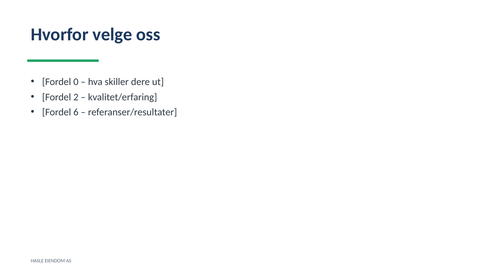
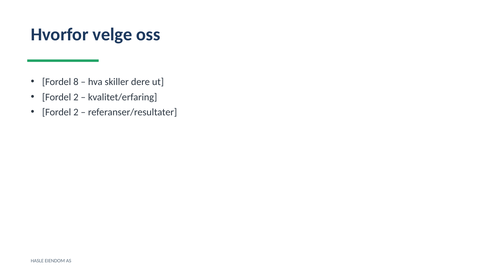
0: 0 -> 8
6 at (76, 112): 6 -> 2
